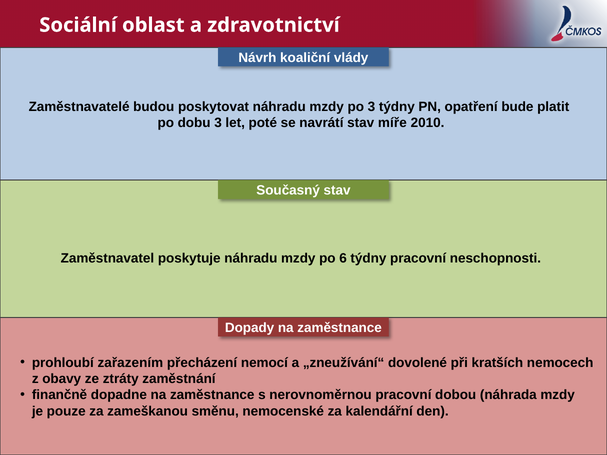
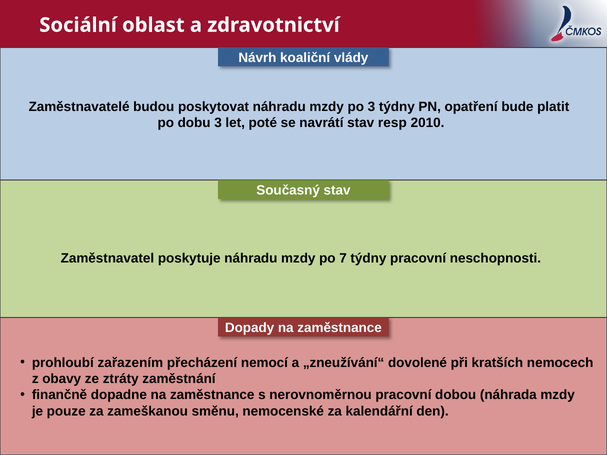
míře: míře -> resp
6: 6 -> 7
